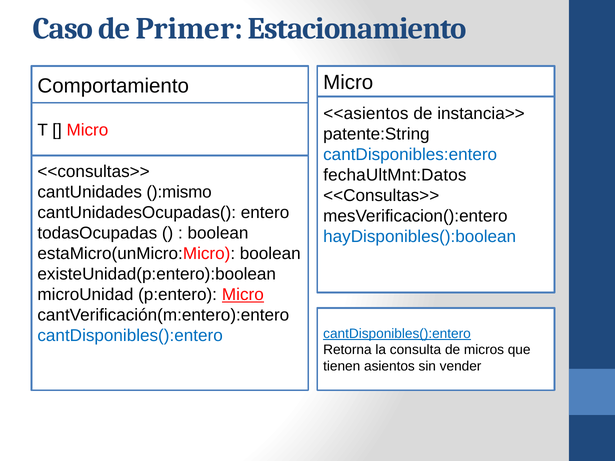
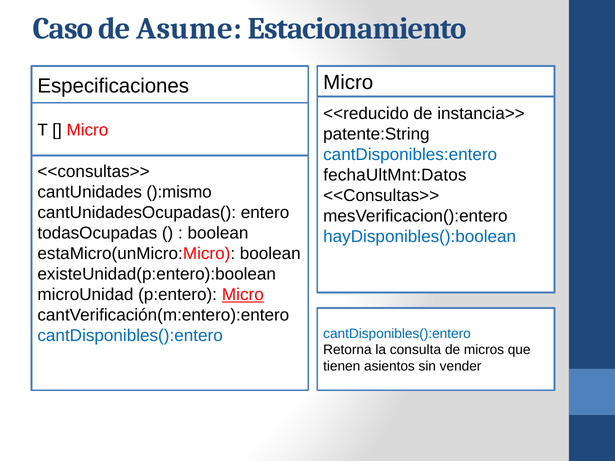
Primer: Primer -> Asume
Comportamiento: Comportamiento -> Especificaciones
<<asientos: <<asientos -> <<reducido
cantDisponibles():entero at (397, 334) underline: present -> none
